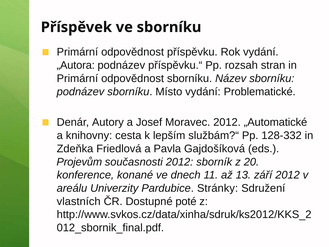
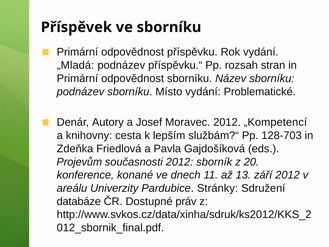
„Autora: „Autora -> „Mladá
„Automatické: „Automatické -> „Kompetencí
128-332: 128-332 -> 128-703
vlastních: vlastních -> databáze
poté: poté -> práv
